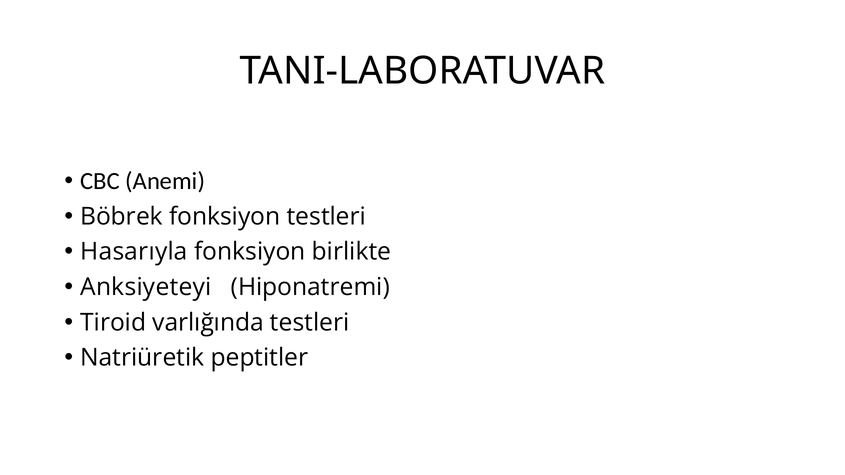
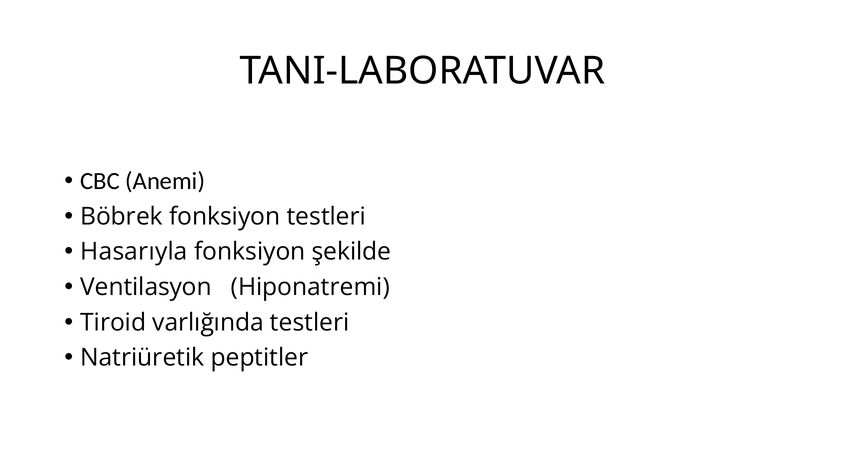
birlikte: birlikte -> şekilde
Anksiyeteyi: Anksiyeteyi -> Ventilasyon
